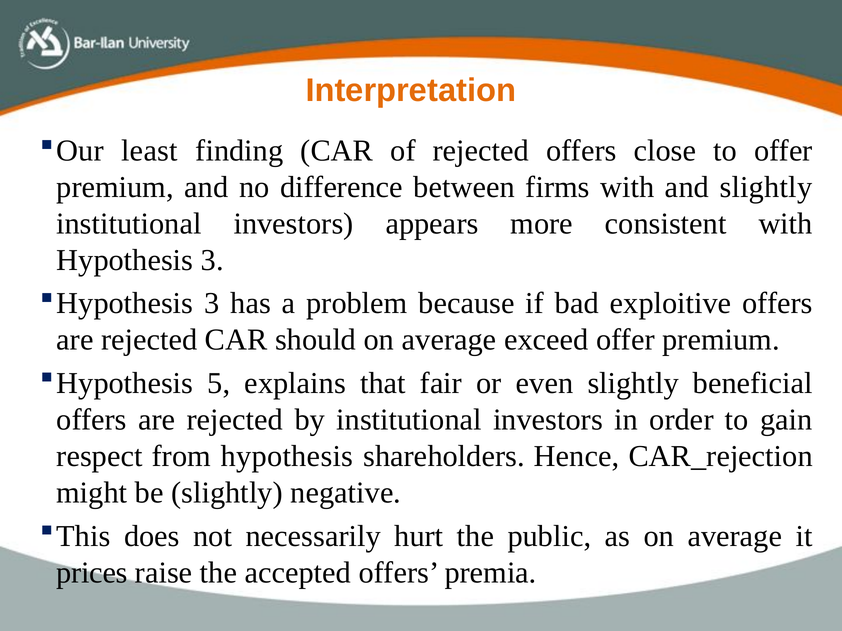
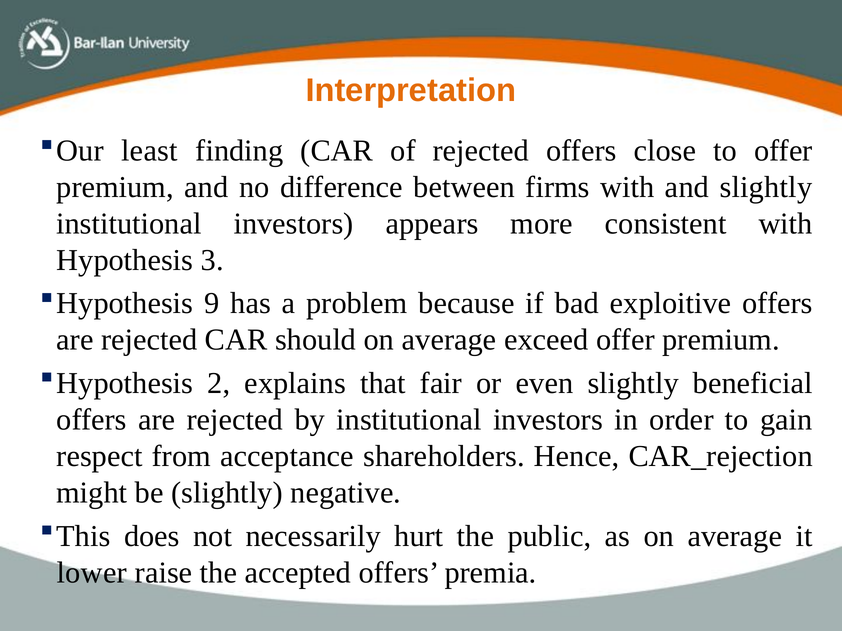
3 at (212, 304): 3 -> 9
5: 5 -> 2
from hypothesis: hypothesis -> acceptance
prices: prices -> lower
